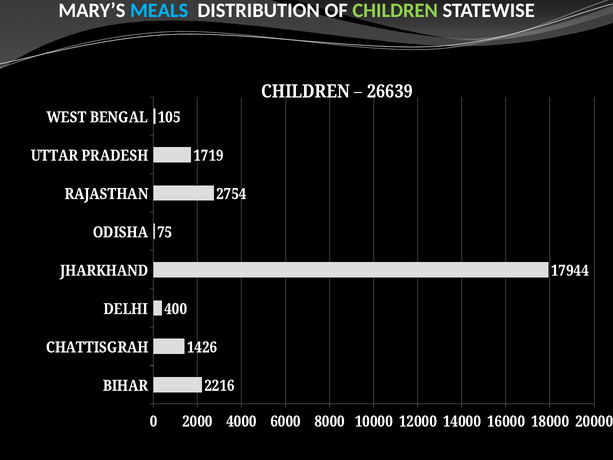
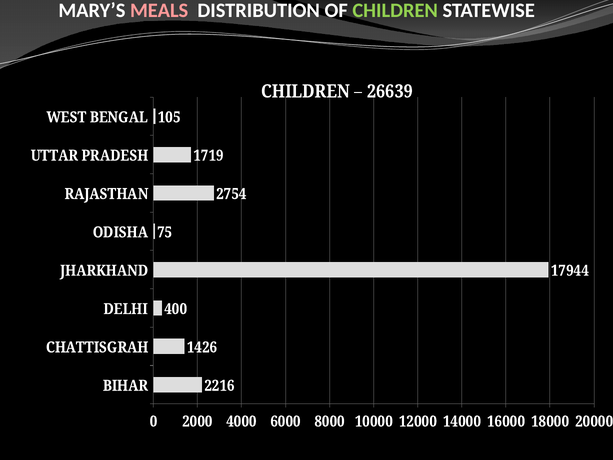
MEALS colour: light blue -> pink
